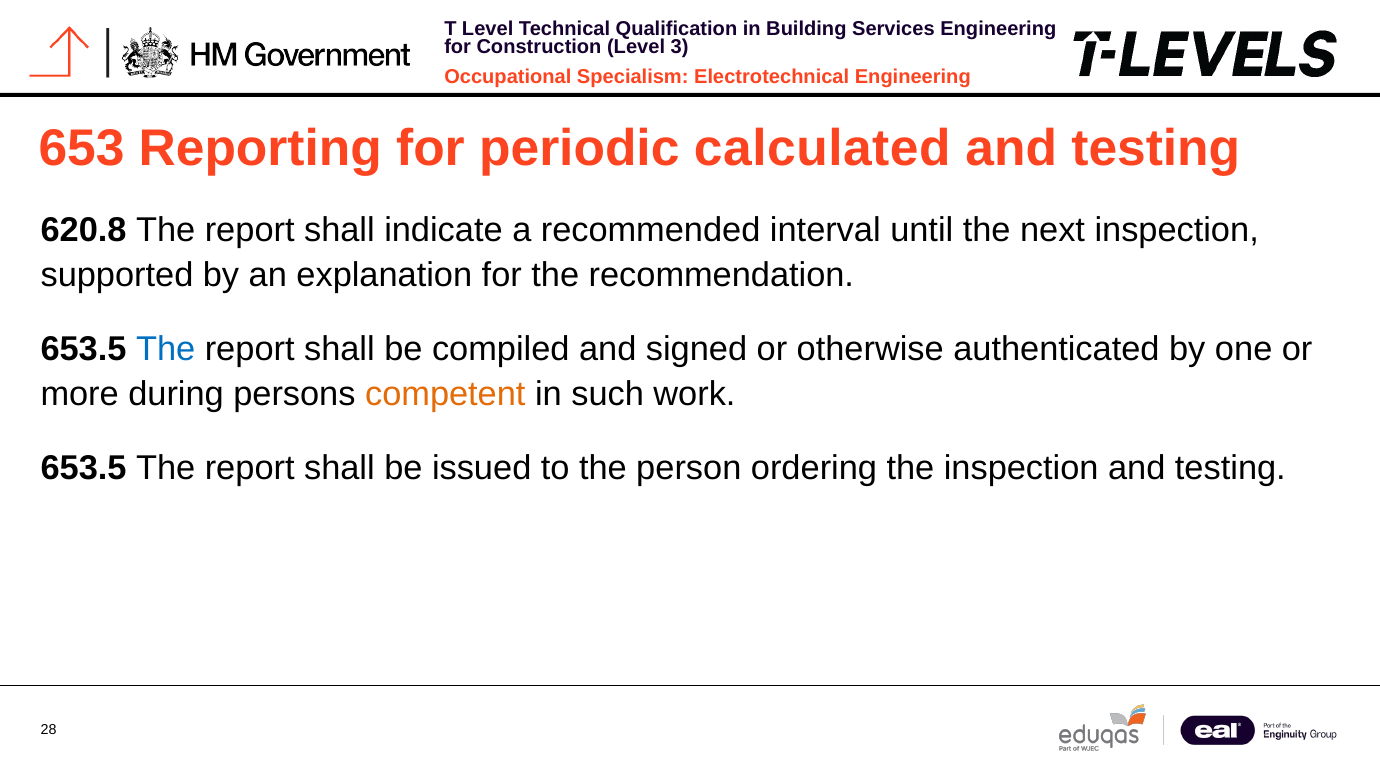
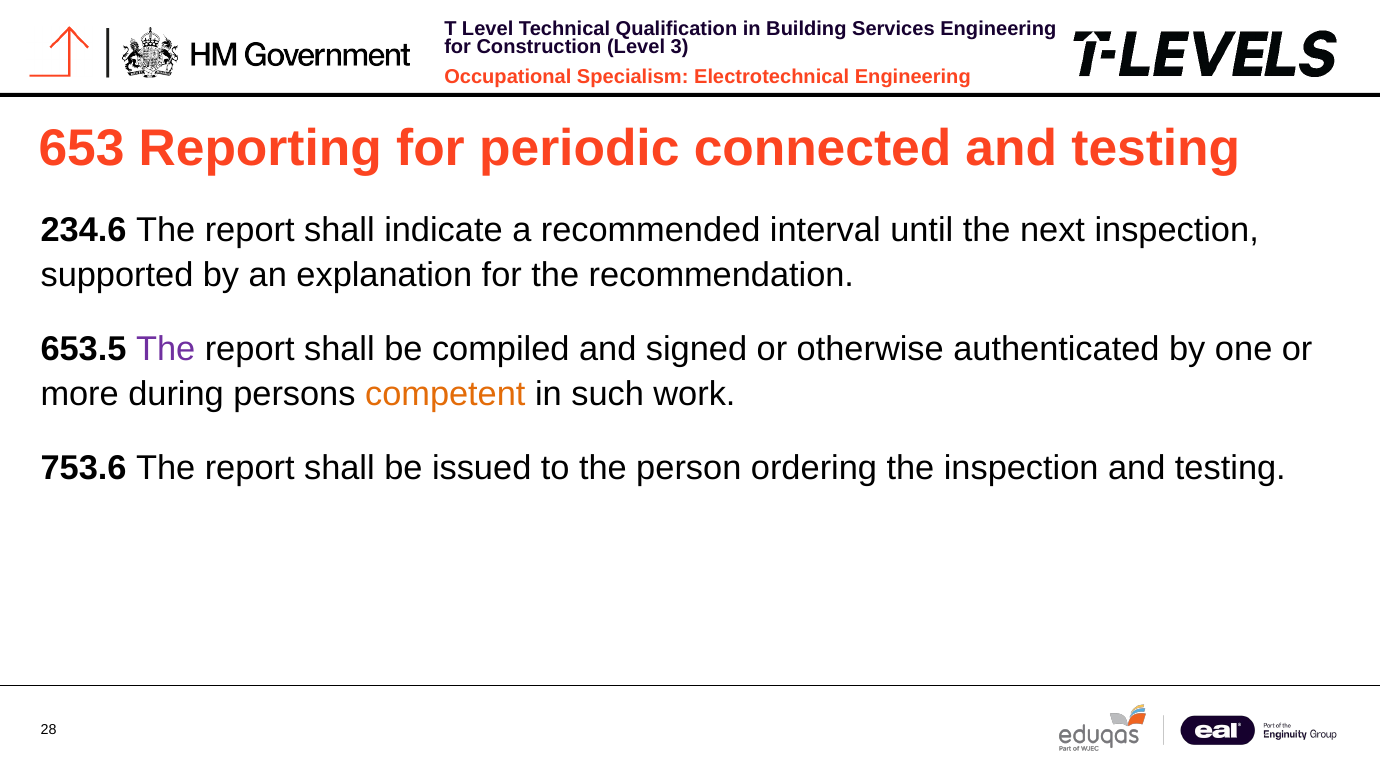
calculated: calculated -> connected
620.8: 620.8 -> 234.6
The at (166, 349) colour: blue -> purple
653.5 at (84, 469): 653.5 -> 753.6
